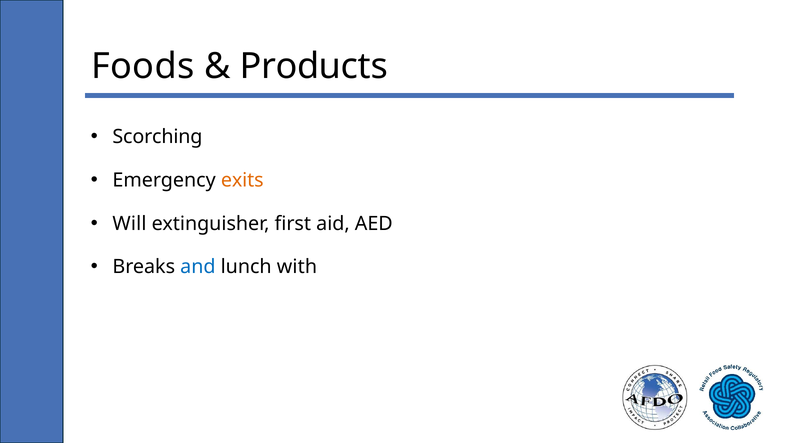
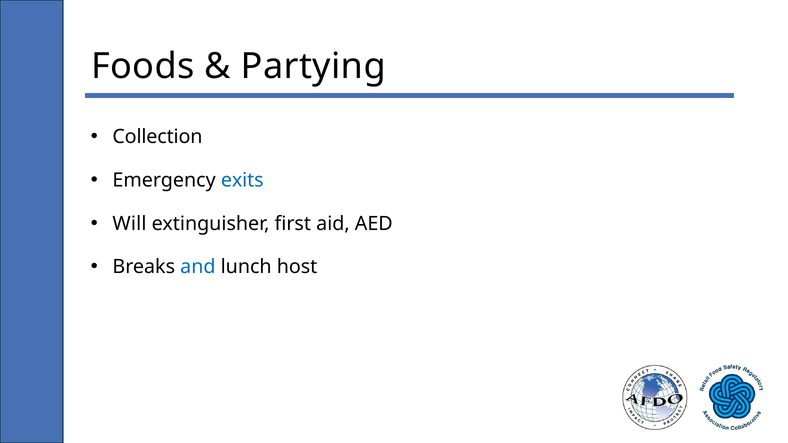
Products: Products -> Partying
Scorching: Scorching -> Collection
exits colour: orange -> blue
with: with -> host
